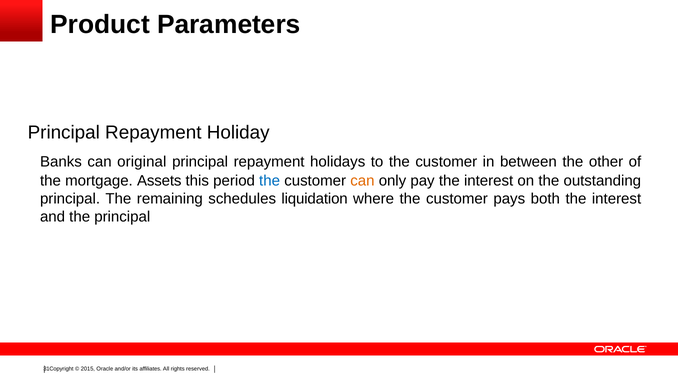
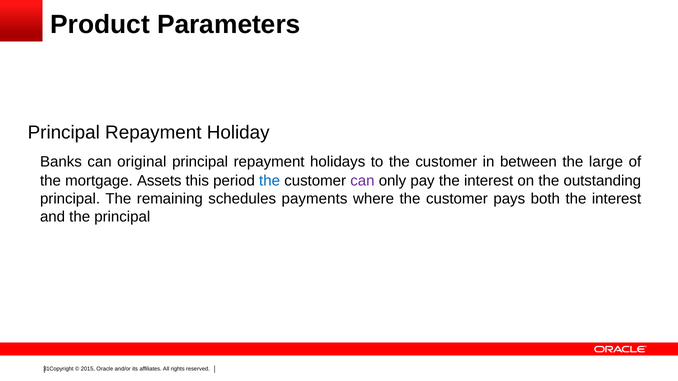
other: other -> large
can at (362, 181) colour: orange -> purple
liquidation: liquidation -> payments
